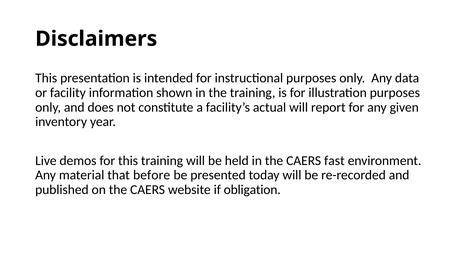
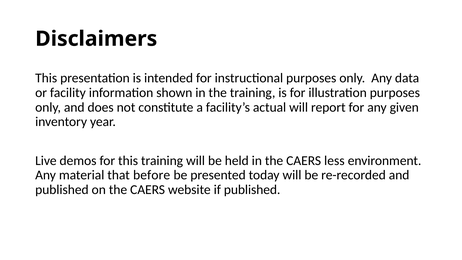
fast: fast -> less
if obligation: obligation -> published
